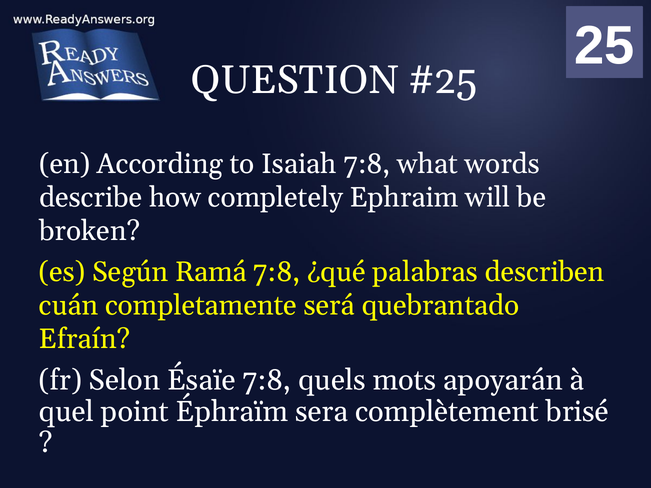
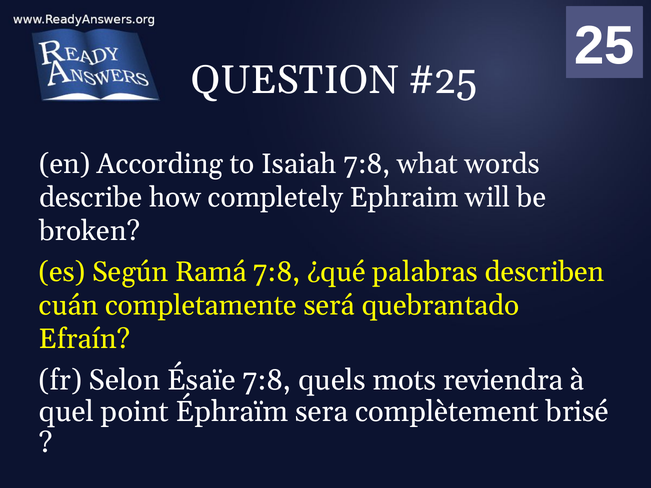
apoyarán: apoyarán -> reviendra
